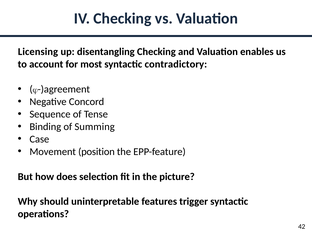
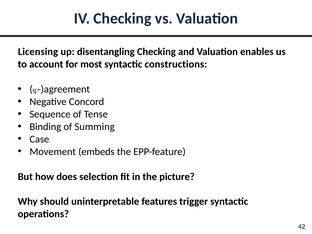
contradictory: contradictory -> constructions
position: position -> embeds
